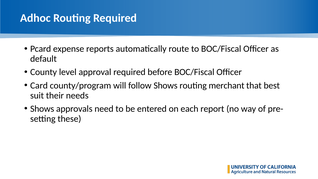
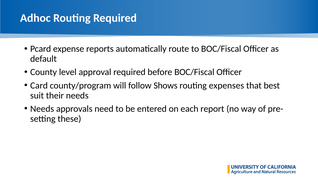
merchant: merchant -> expenses
Shows at (42, 109): Shows -> Needs
